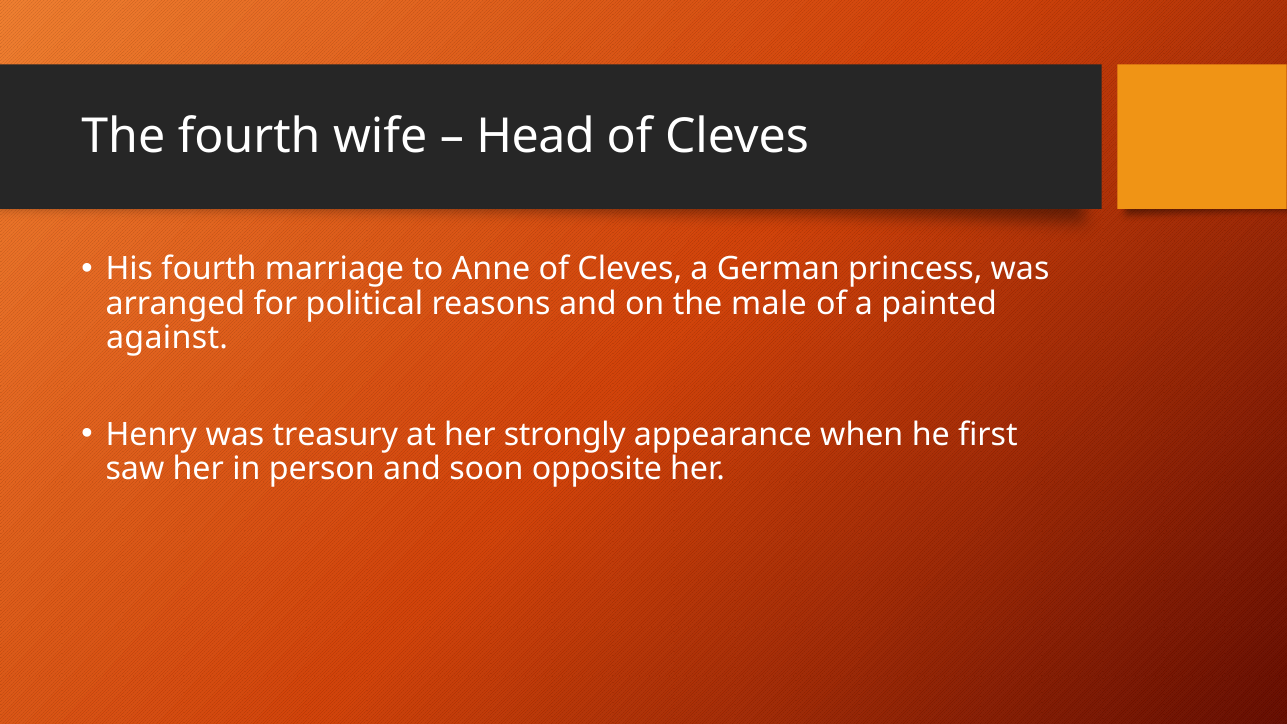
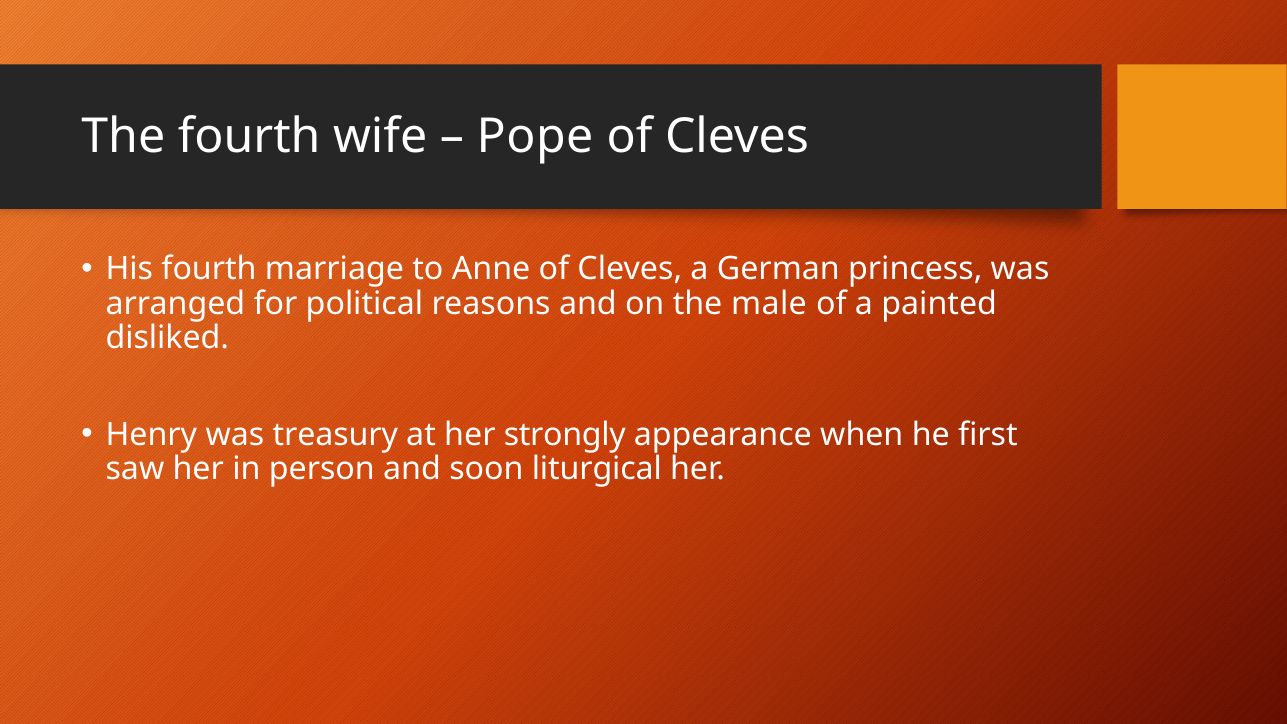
Head: Head -> Pope
against: against -> disliked
opposite: opposite -> liturgical
